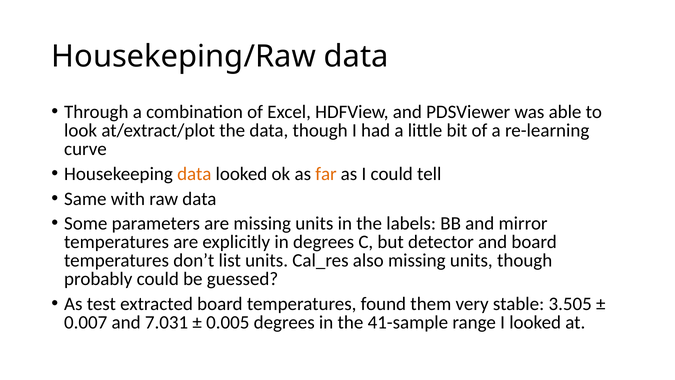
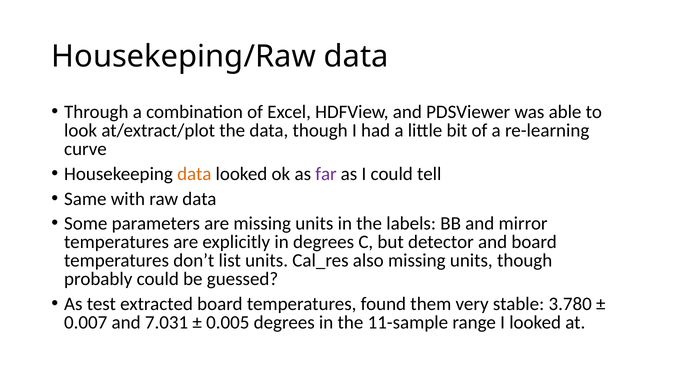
far colour: orange -> purple
3.505: 3.505 -> 3.780
41-sample: 41-sample -> 11-sample
